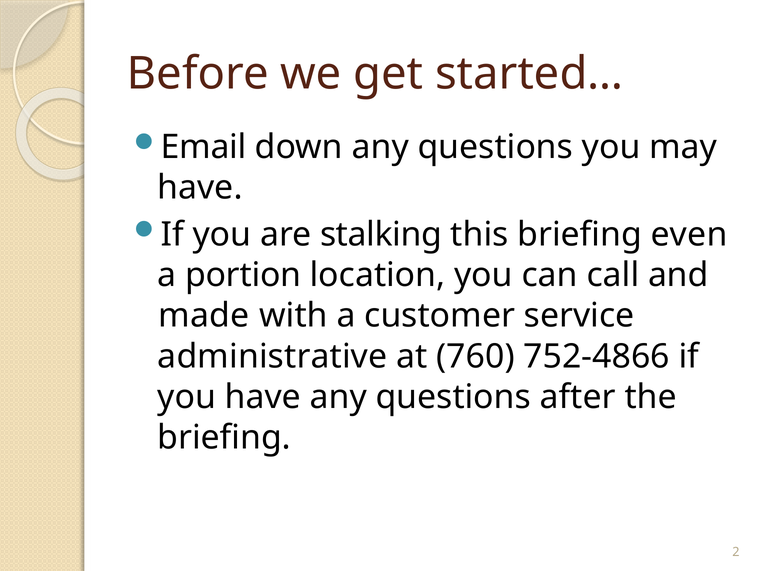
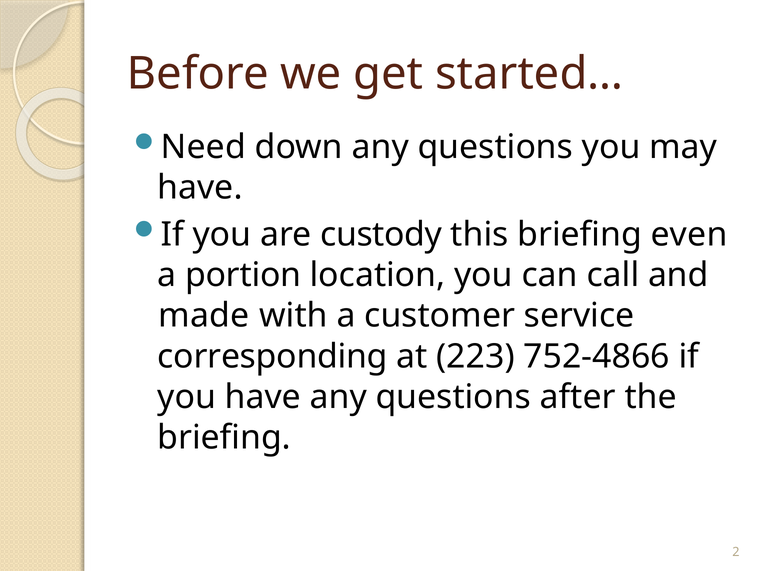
Email: Email -> Need
stalking: stalking -> custody
administrative: administrative -> corresponding
760: 760 -> 223
